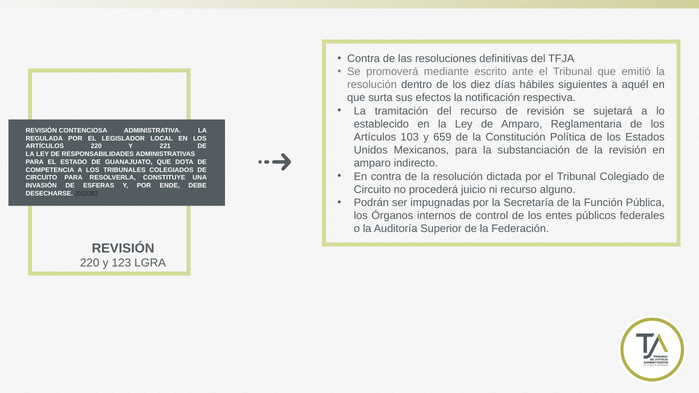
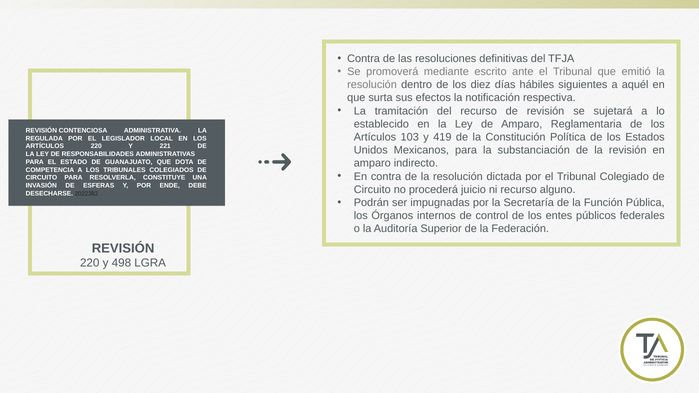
659: 659 -> 419
123: 123 -> 498
